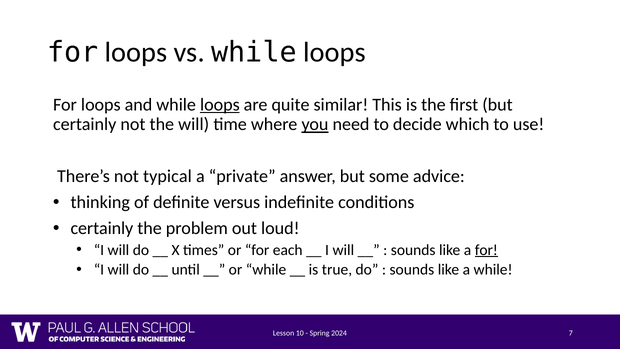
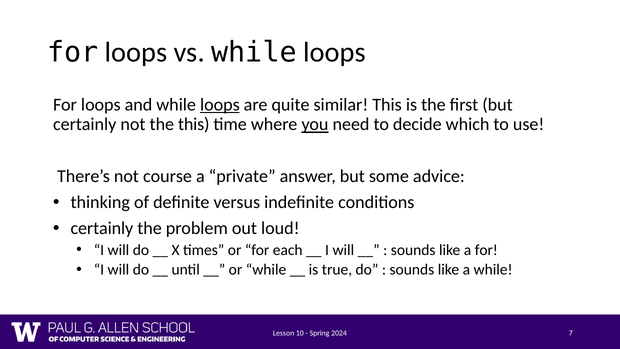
the will: will -> this
typical: typical -> course
for at (486, 250) underline: present -> none
